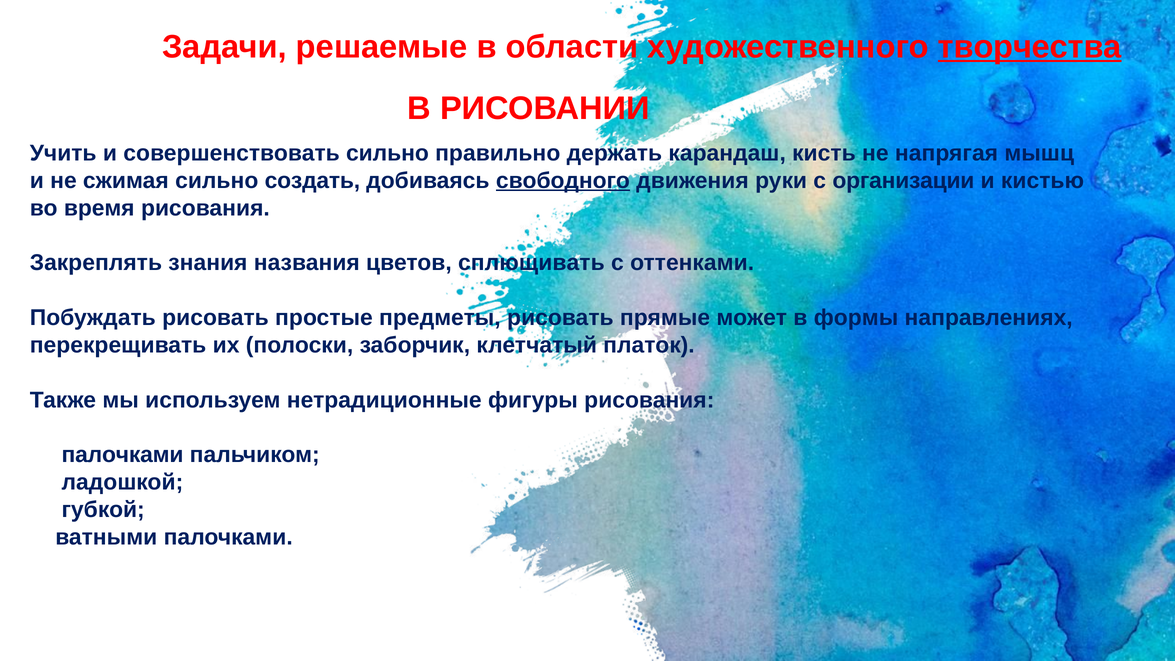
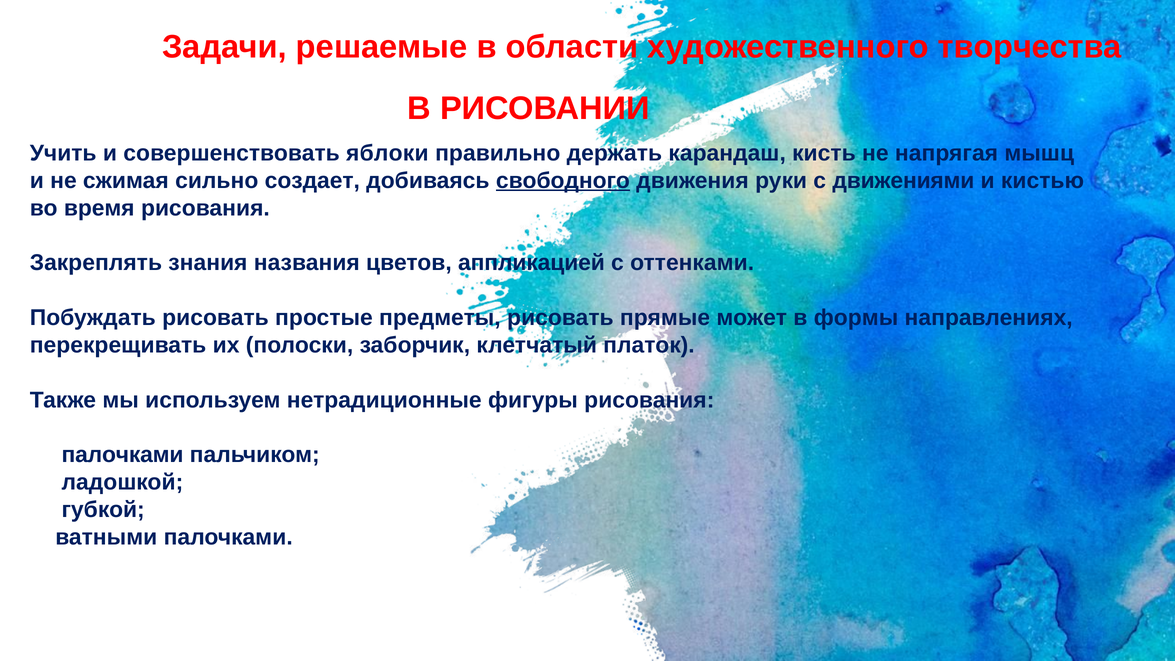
творчества underline: present -> none
совершенствовать сильно: сильно -> яблоки
создать: создать -> создает
организации: организации -> движениями
сплющивать: сплющивать -> аппликацией
